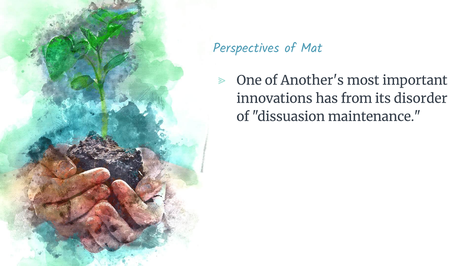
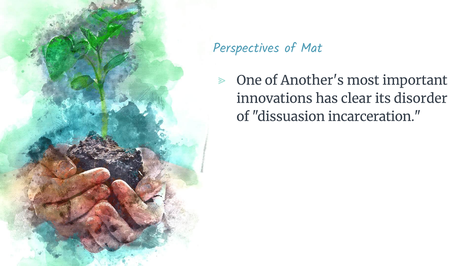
from: from -> clear
maintenance: maintenance -> incarceration
